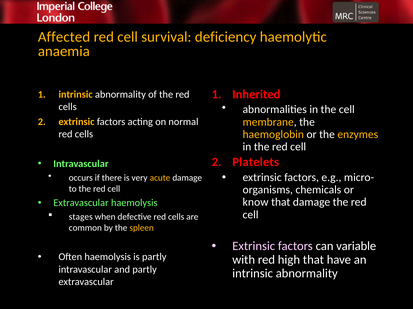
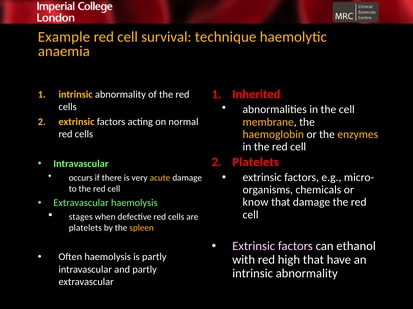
Affected: Affected -> Example
deficiency: deficiency -> technique
common at (85, 228): common -> platelets
variable: variable -> ethanol
